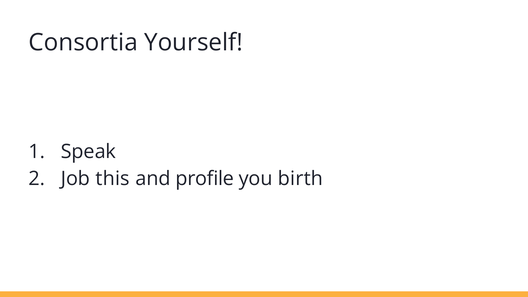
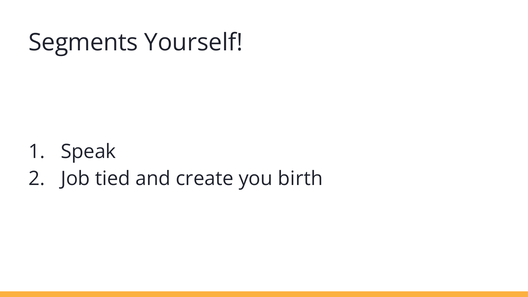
Consortia: Consortia -> Segments
this: this -> tied
profile: profile -> create
